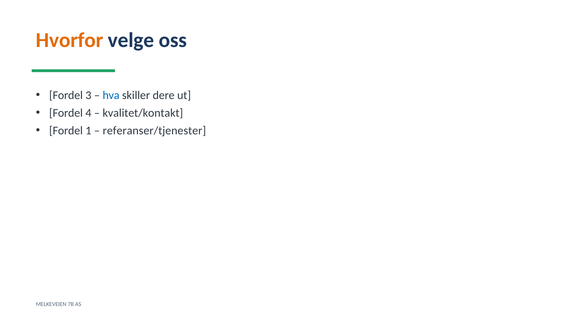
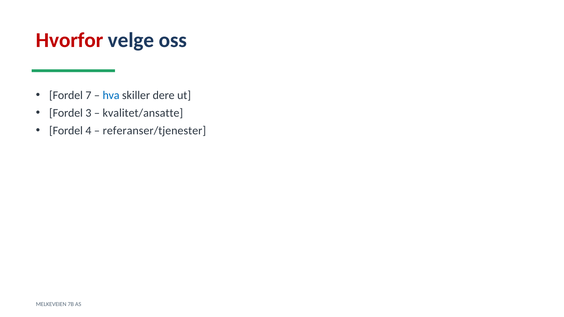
Hvorfor colour: orange -> red
3: 3 -> 7
4: 4 -> 3
kvalitet/kontakt: kvalitet/kontakt -> kvalitet/ansatte
1: 1 -> 4
